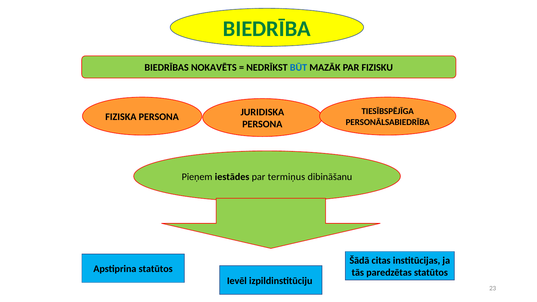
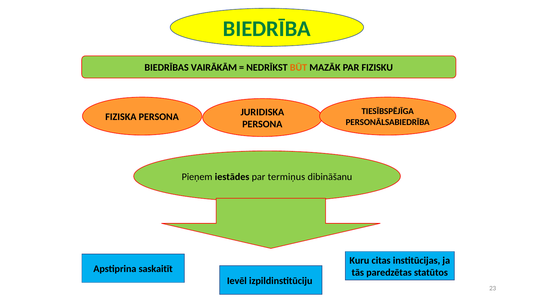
NOKAVĒTS: NOKAVĒTS -> VAIRĀKĀM
BŪT colour: blue -> orange
Šādā: Šādā -> Kuru
Apstiprina statūtos: statūtos -> saskaitīt
